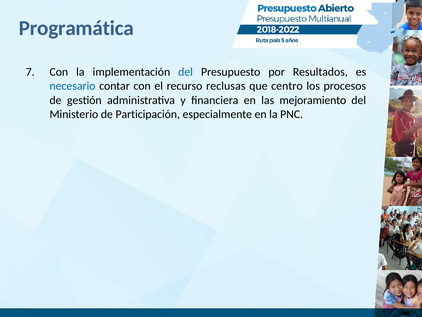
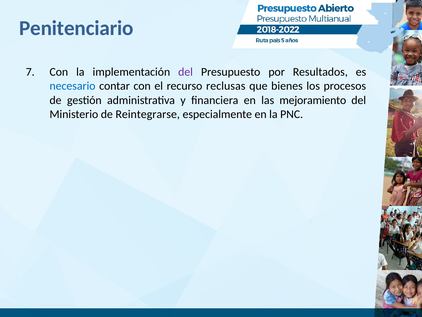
Programática: Programática -> Penitenciario
del at (186, 72) colour: blue -> purple
centro: centro -> bienes
Participación: Participación -> Reintegrarse
